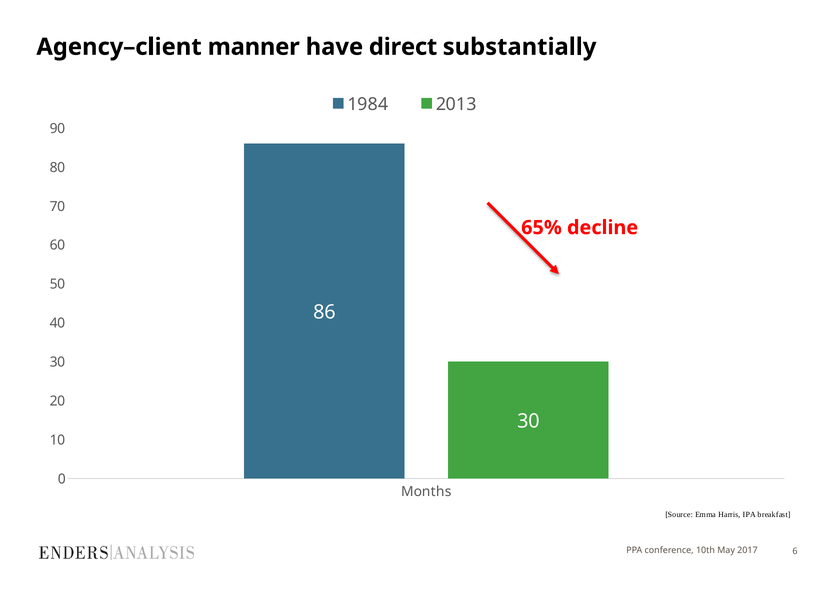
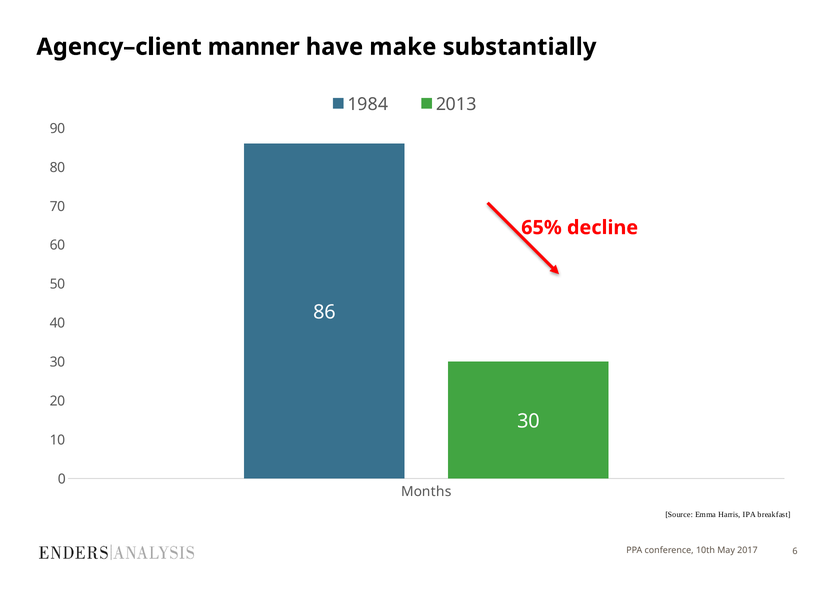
direct: direct -> make
